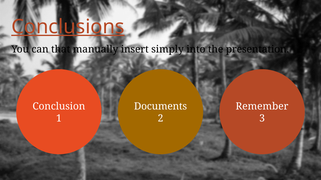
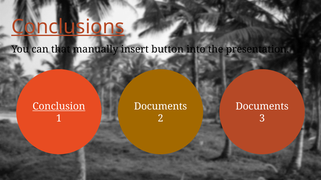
simply: simply -> button
Conclusion underline: none -> present
Remember at (262, 107): Remember -> Documents
